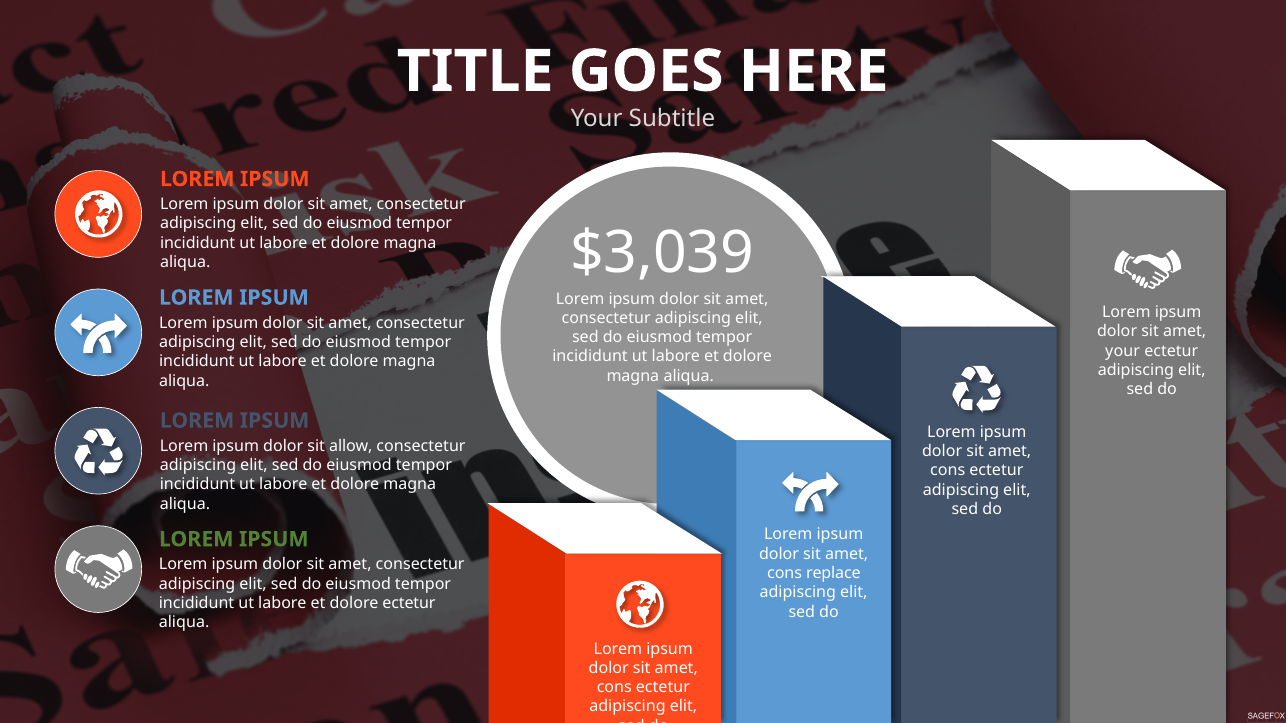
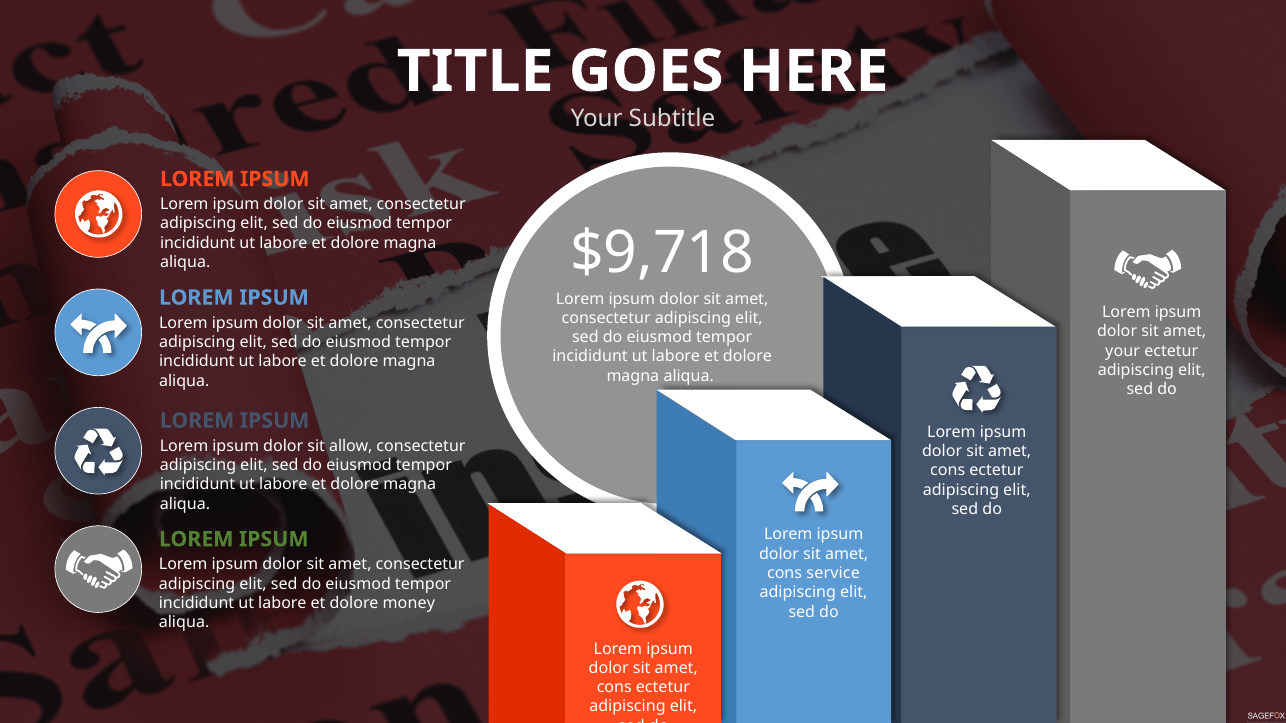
$3,039: $3,039 -> $9,718
replace: replace -> service
dolore ectetur: ectetur -> money
